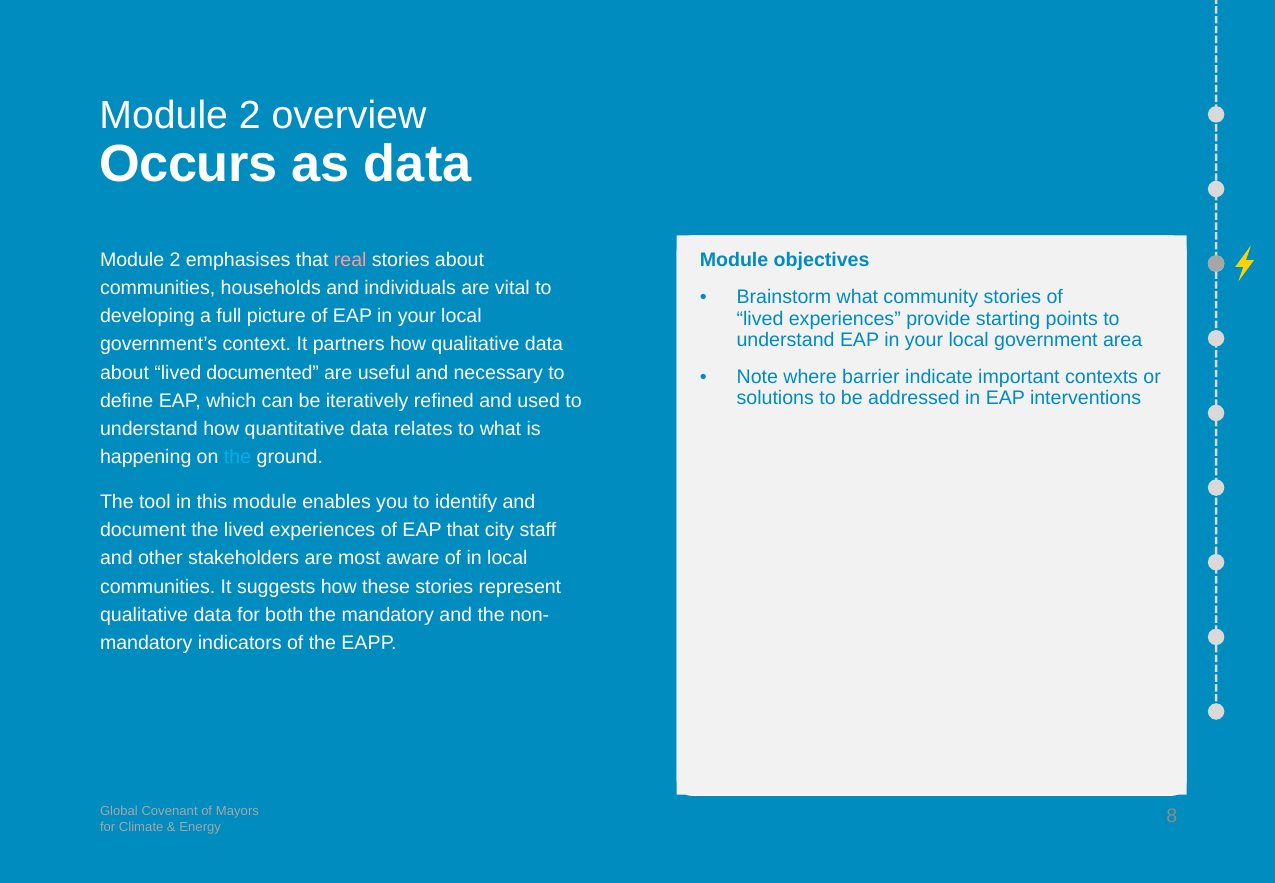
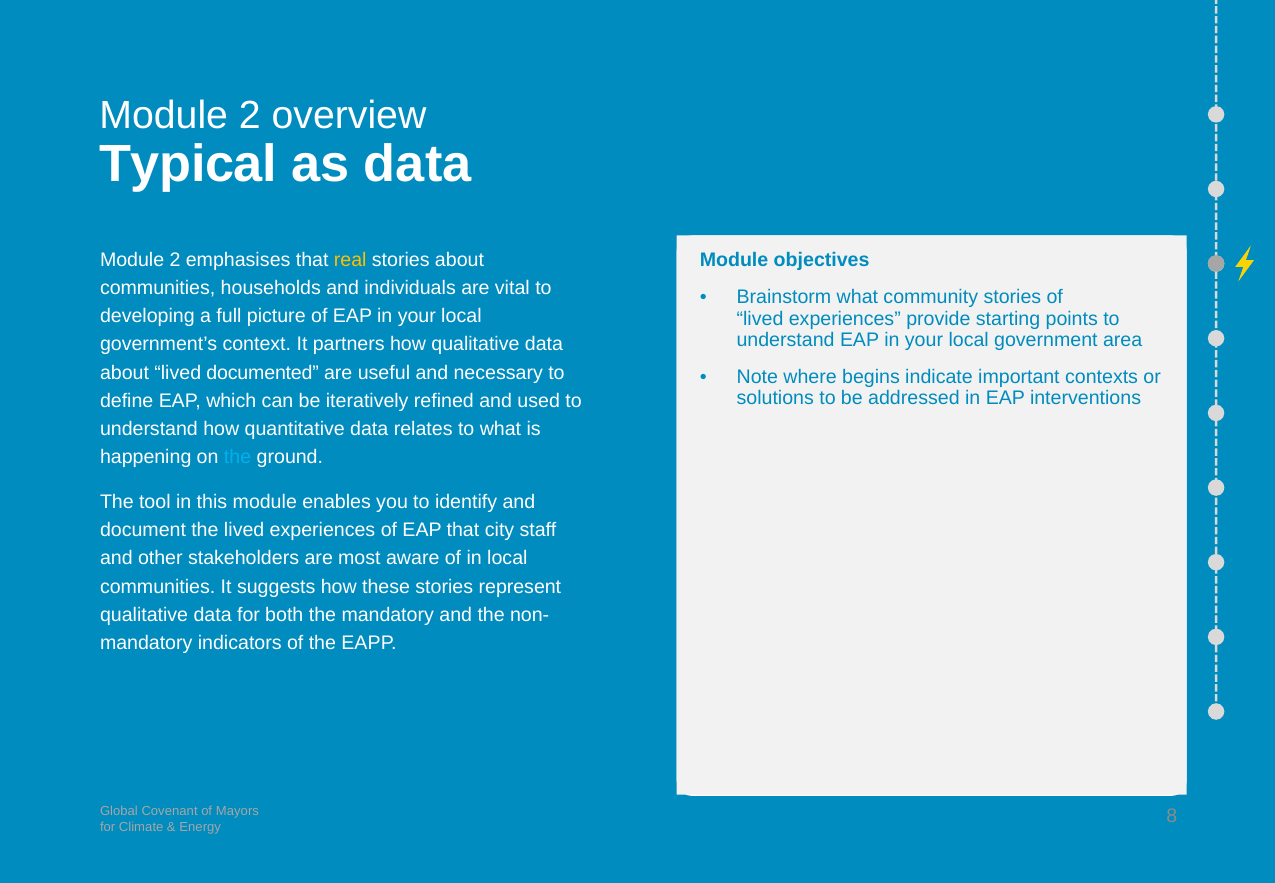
Occurs: Occurs -> Typical
real colour: pink -> yellow
barrier: barrier -> begins
